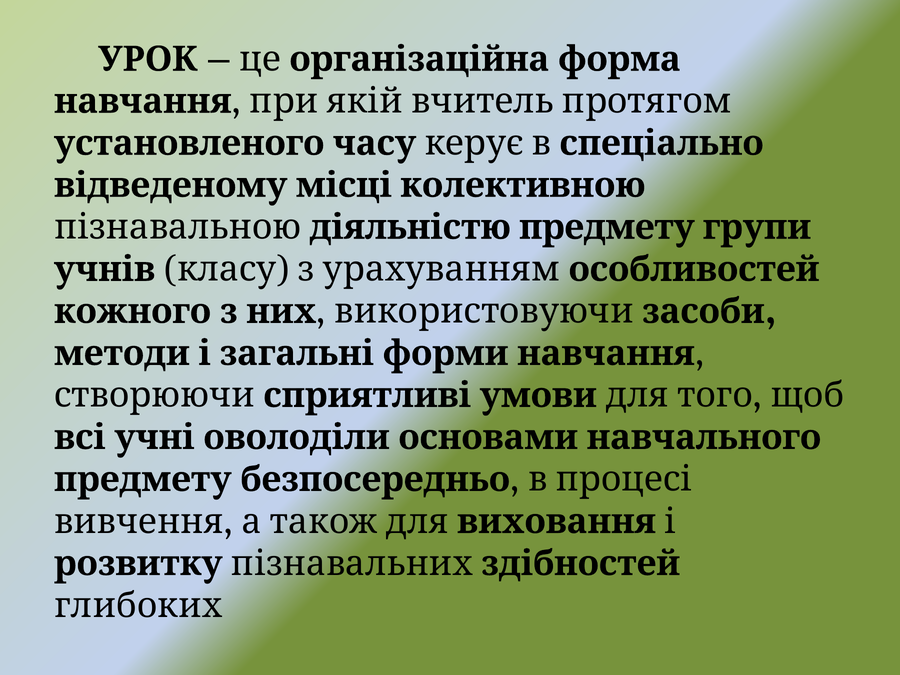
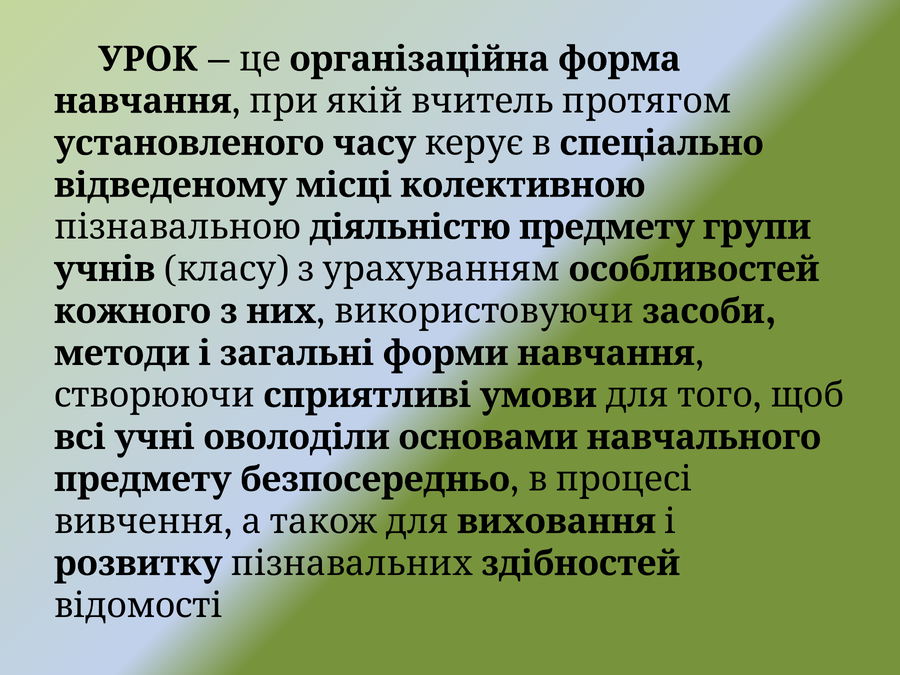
глибоких: глибоких -> відомості
